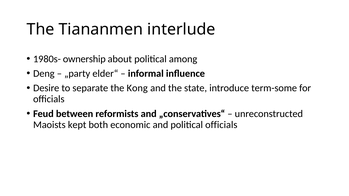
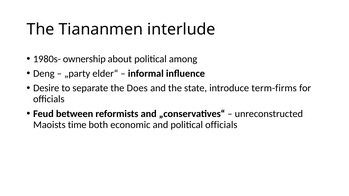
Kong: Kong -> Does
term-some: term-some -> term-firms
kept: kept -> time
